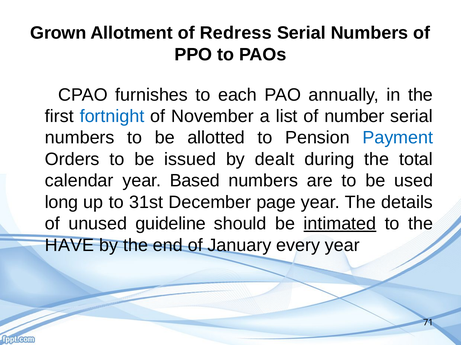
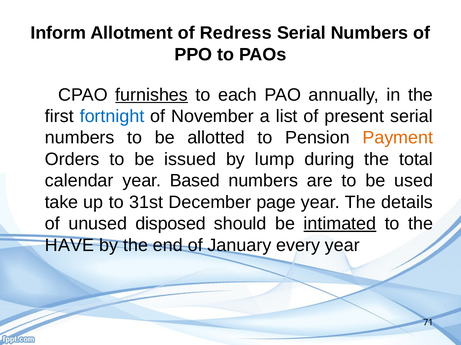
Grown: Grown -> Inform
furnishes underline: none -> present
number: number -> present
Payment colour: blue -> orange
dealt: dealt -> lump
long: long -> take
guideline: guideline -> disposed
